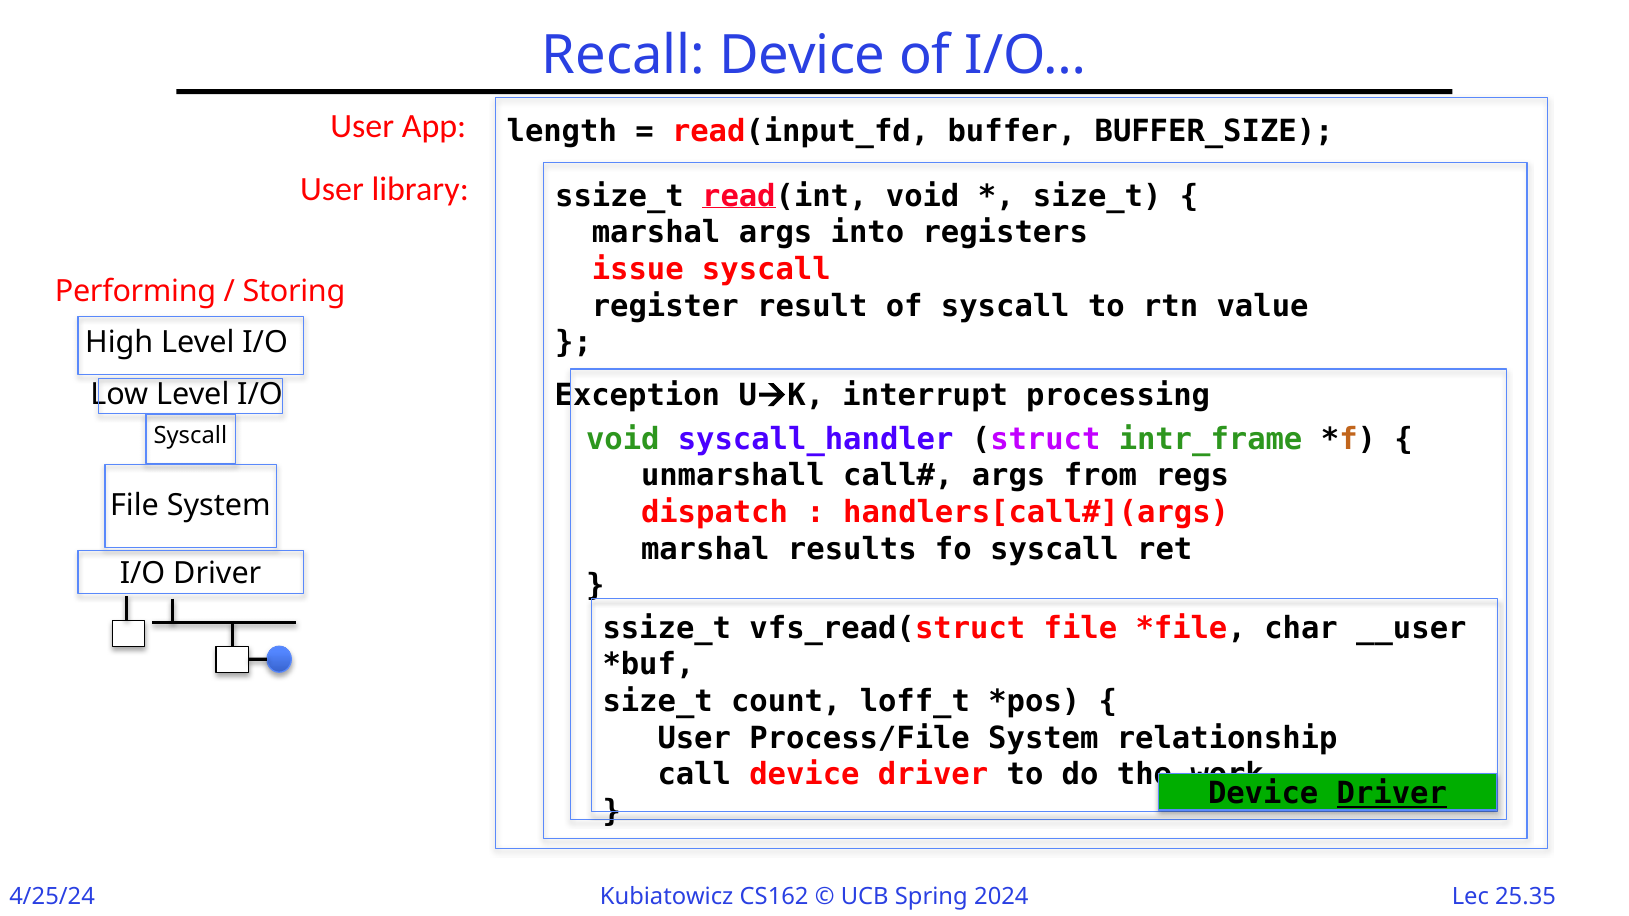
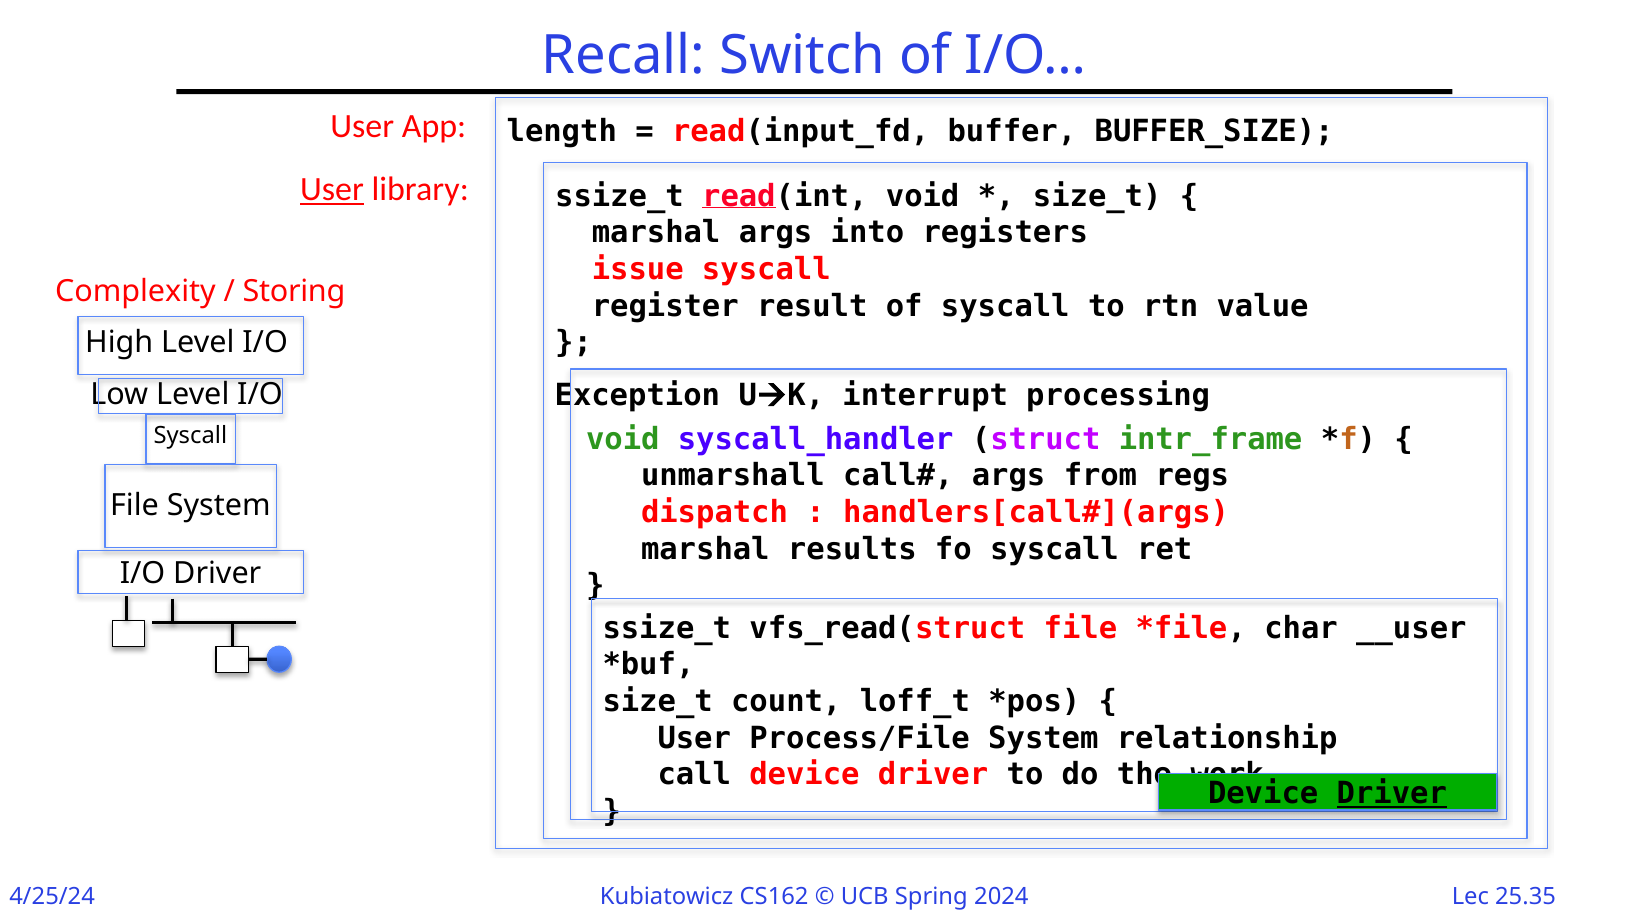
Recall Device: Device -> Switch
User at (332, 189) underline: none -> present
Performing: Performing -> Complexity
